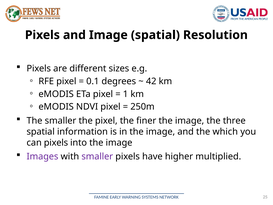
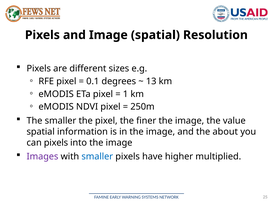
42: 42 -> 13
three: three -> value
which: which -> about
smaller at (97, 156) colour: purple -> blue
